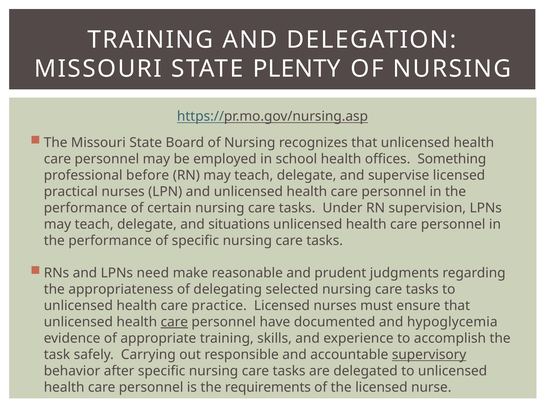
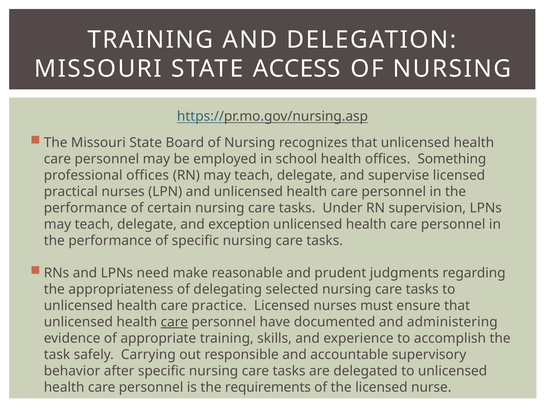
PLENTY: PLENTY -> ACCESS
professional before: before -> offices
situations: situations -> exception
hypoglycemia: hypoglycemia -> administering
supervisory underline: present -> none
